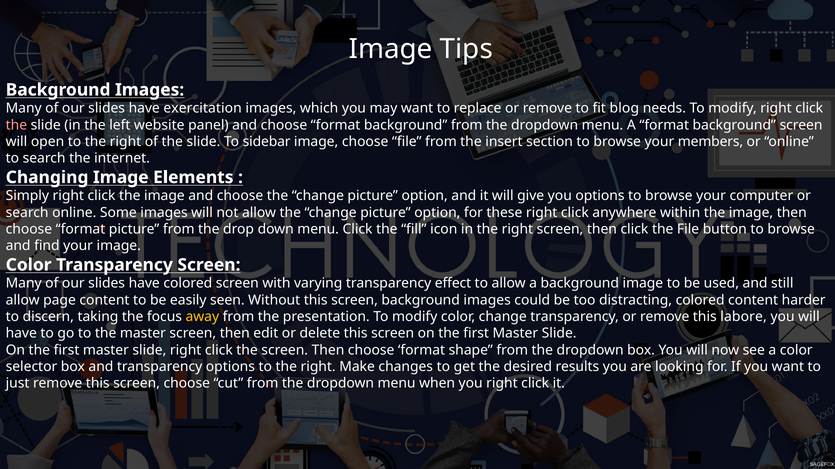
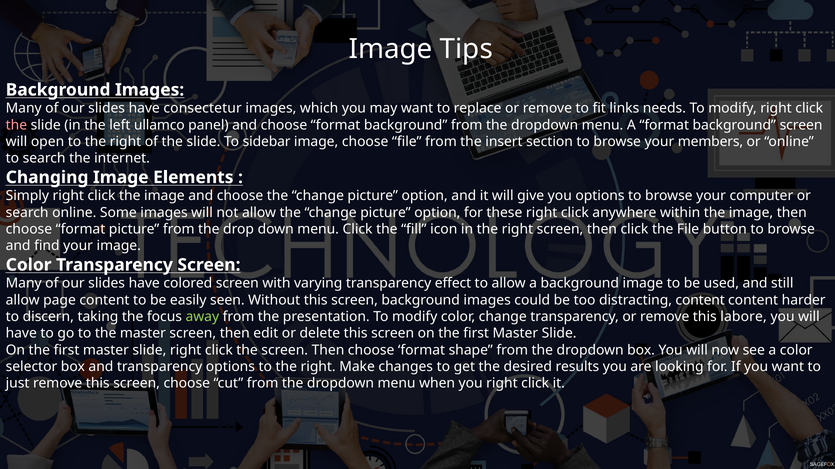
exercitation: exercitation -> consectetur
blog: blog -> links
website: website -> ullamco
distracting colored: colored -> content
away colour: yellow -> light green
